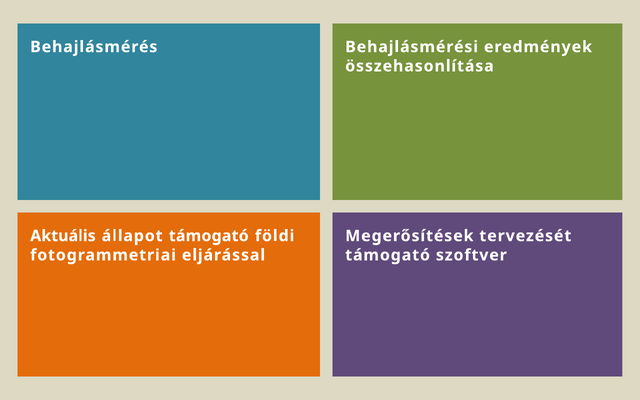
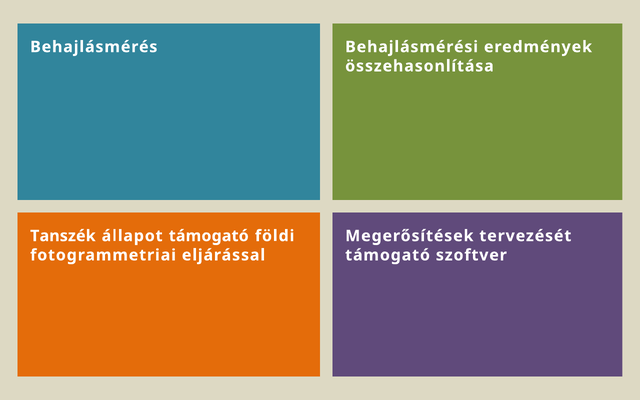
Aktuális: Aktuális -> Tanszék
